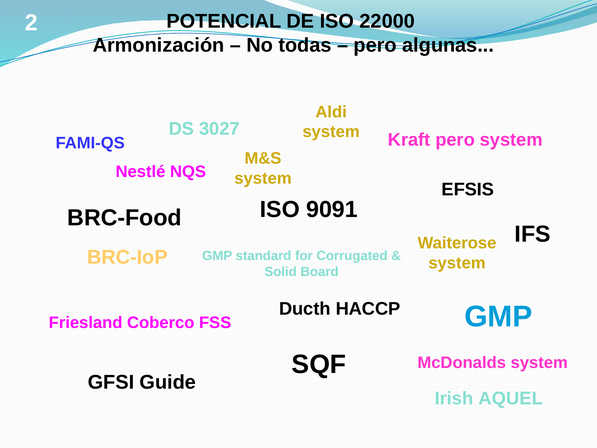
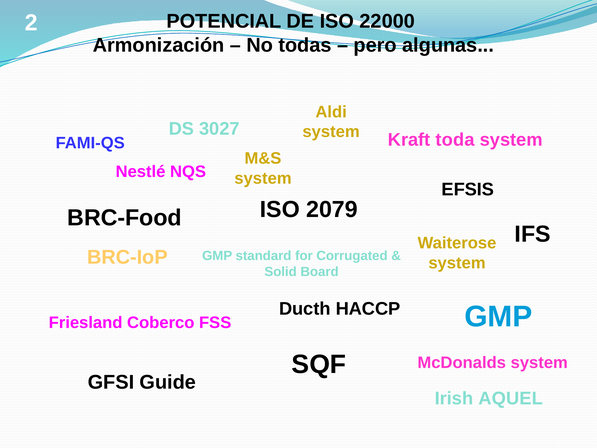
Kraft pero: pero -> toda
9091: 9091 -> 2079
